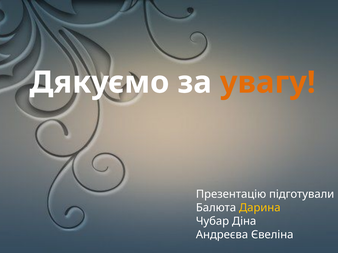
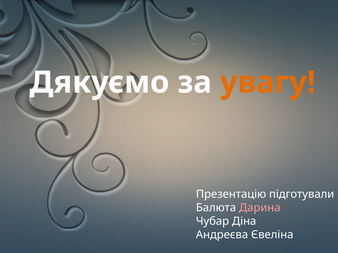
Дарина colour: yellow -> pink
